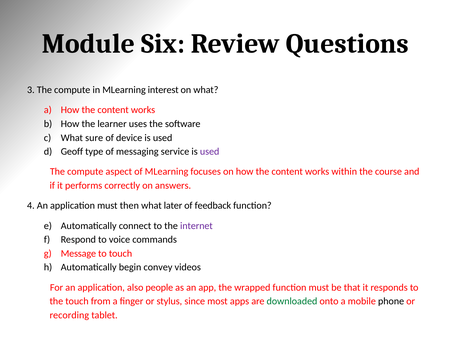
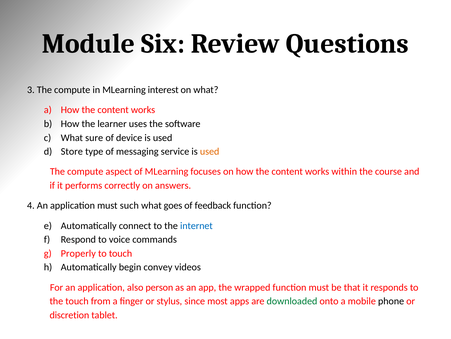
Geoff: Geoff -> Store
used at (210, 151) colour: purple -> orange
then: then -> such
later: later -> goes
internet colour: purple -> blue
Message: Message -> Properly
people: people -> person
recording: recording -> discretion
